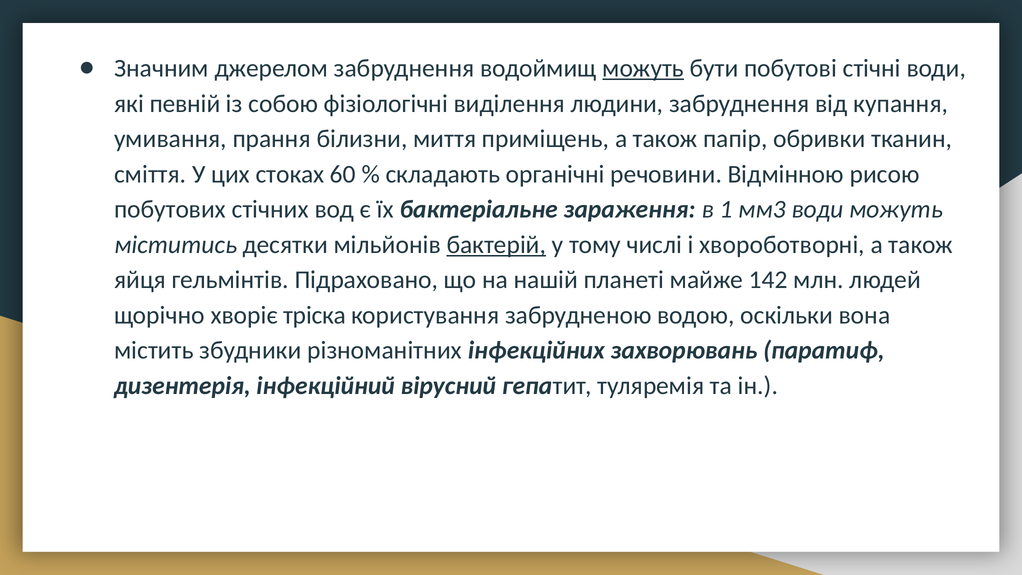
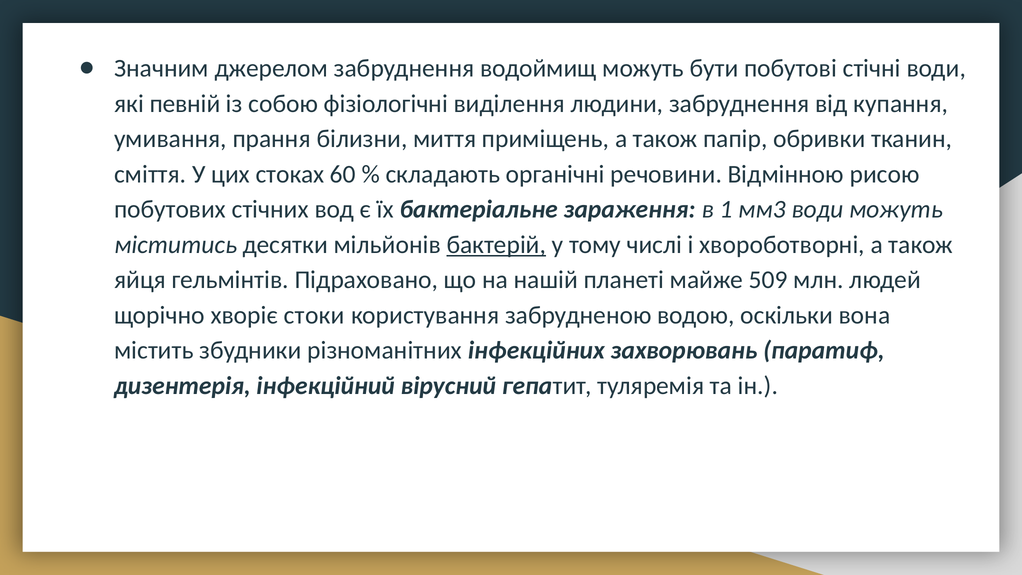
можуть at (643, 68) underline: present -> none
142: 142 -> 509
тріска: тріска -> стоки
